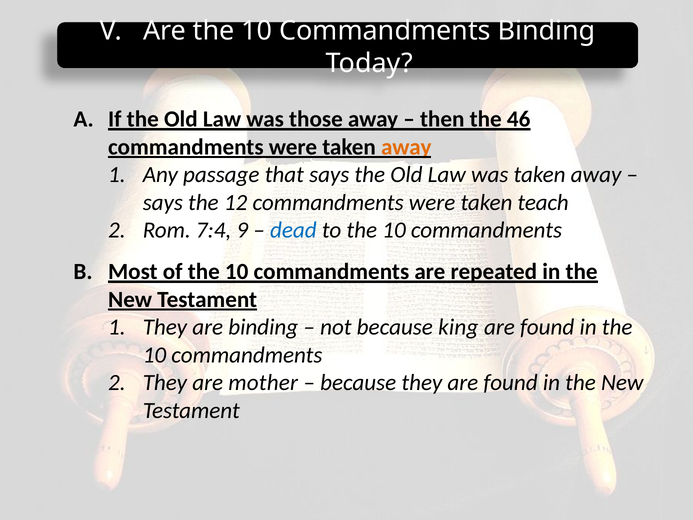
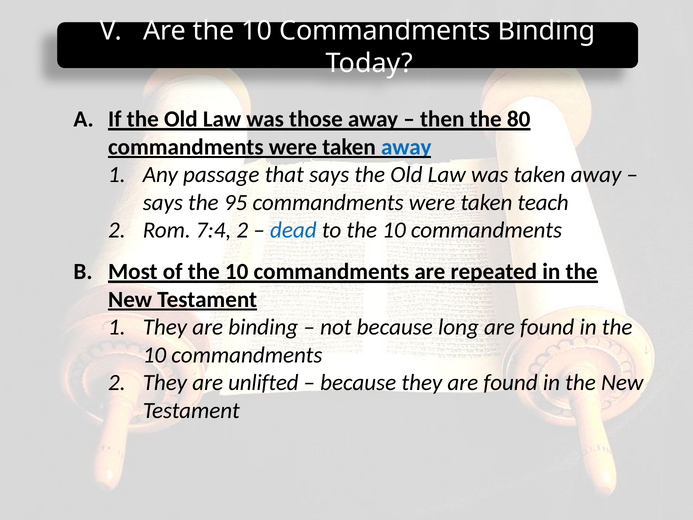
46: 46 -> 80
away at (406, 147) colour: orange -> blue
12: 12 -> 95
7:4 9: 9 -> 2
king: king -> long
mother: mother -> unlifted
